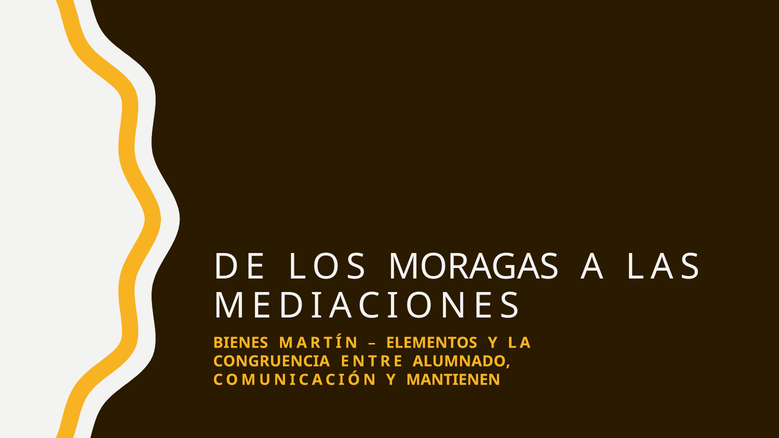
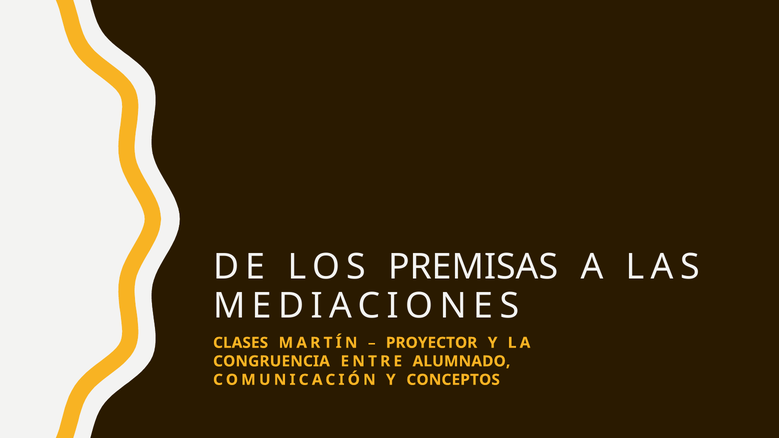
MORAGAS: MORAGAS -> PREMISAS
BIENES: BIENES -> CLASES
ELEMENTOS: ELEMENTOS -> PROYECTOR
MANTIENEN: MANTIENEN -> CONCEPTOS
